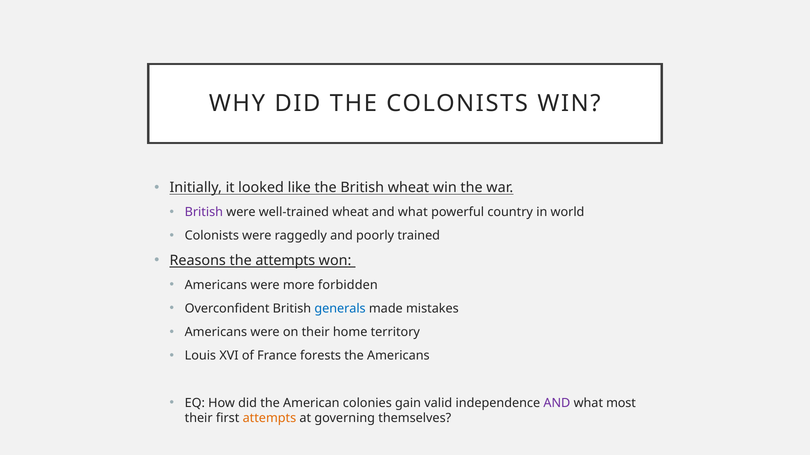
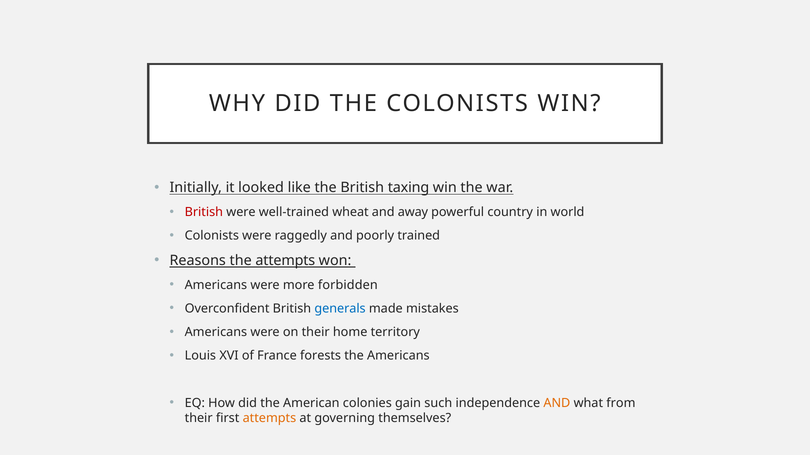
British wheat: wheat -> taxing
British at (204, 212) colour: purple -> red
what at (413, 212): what -> away
valid: valid -> such
AND at (557, 404) colour: purple -> orange
most: most -> from
